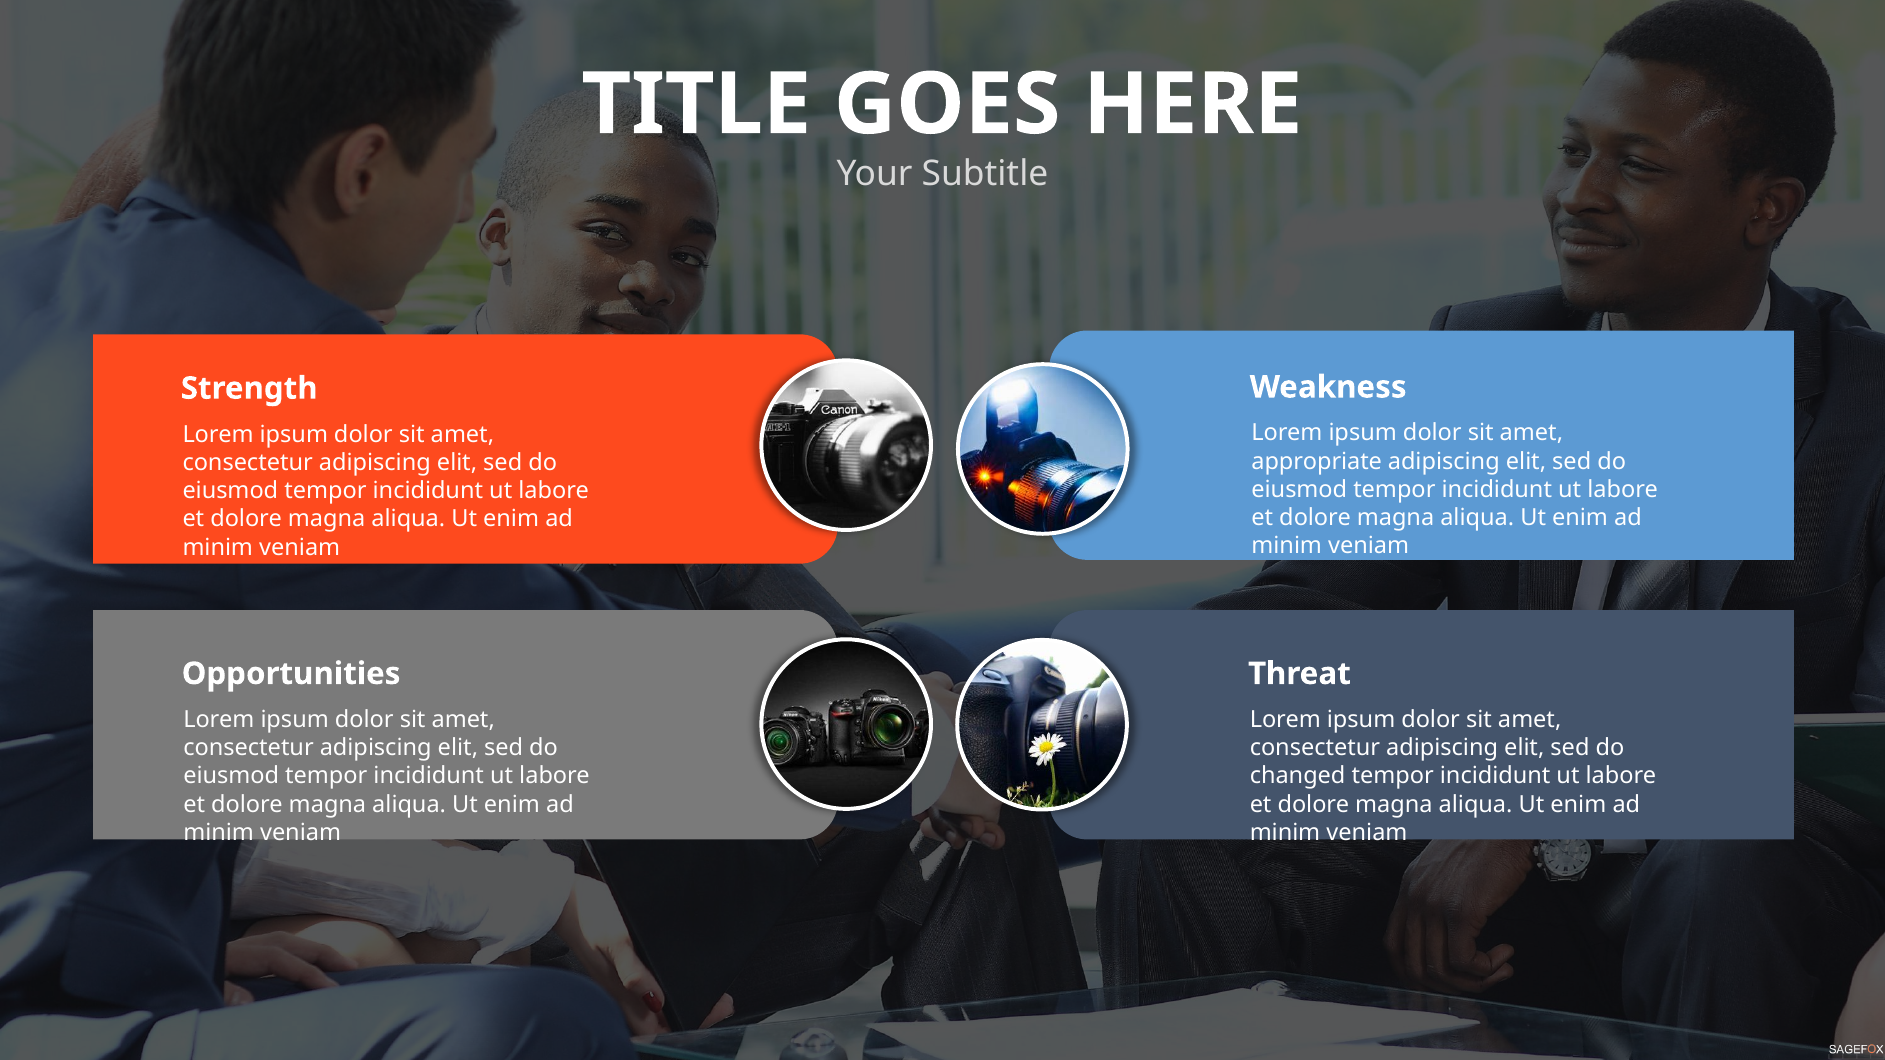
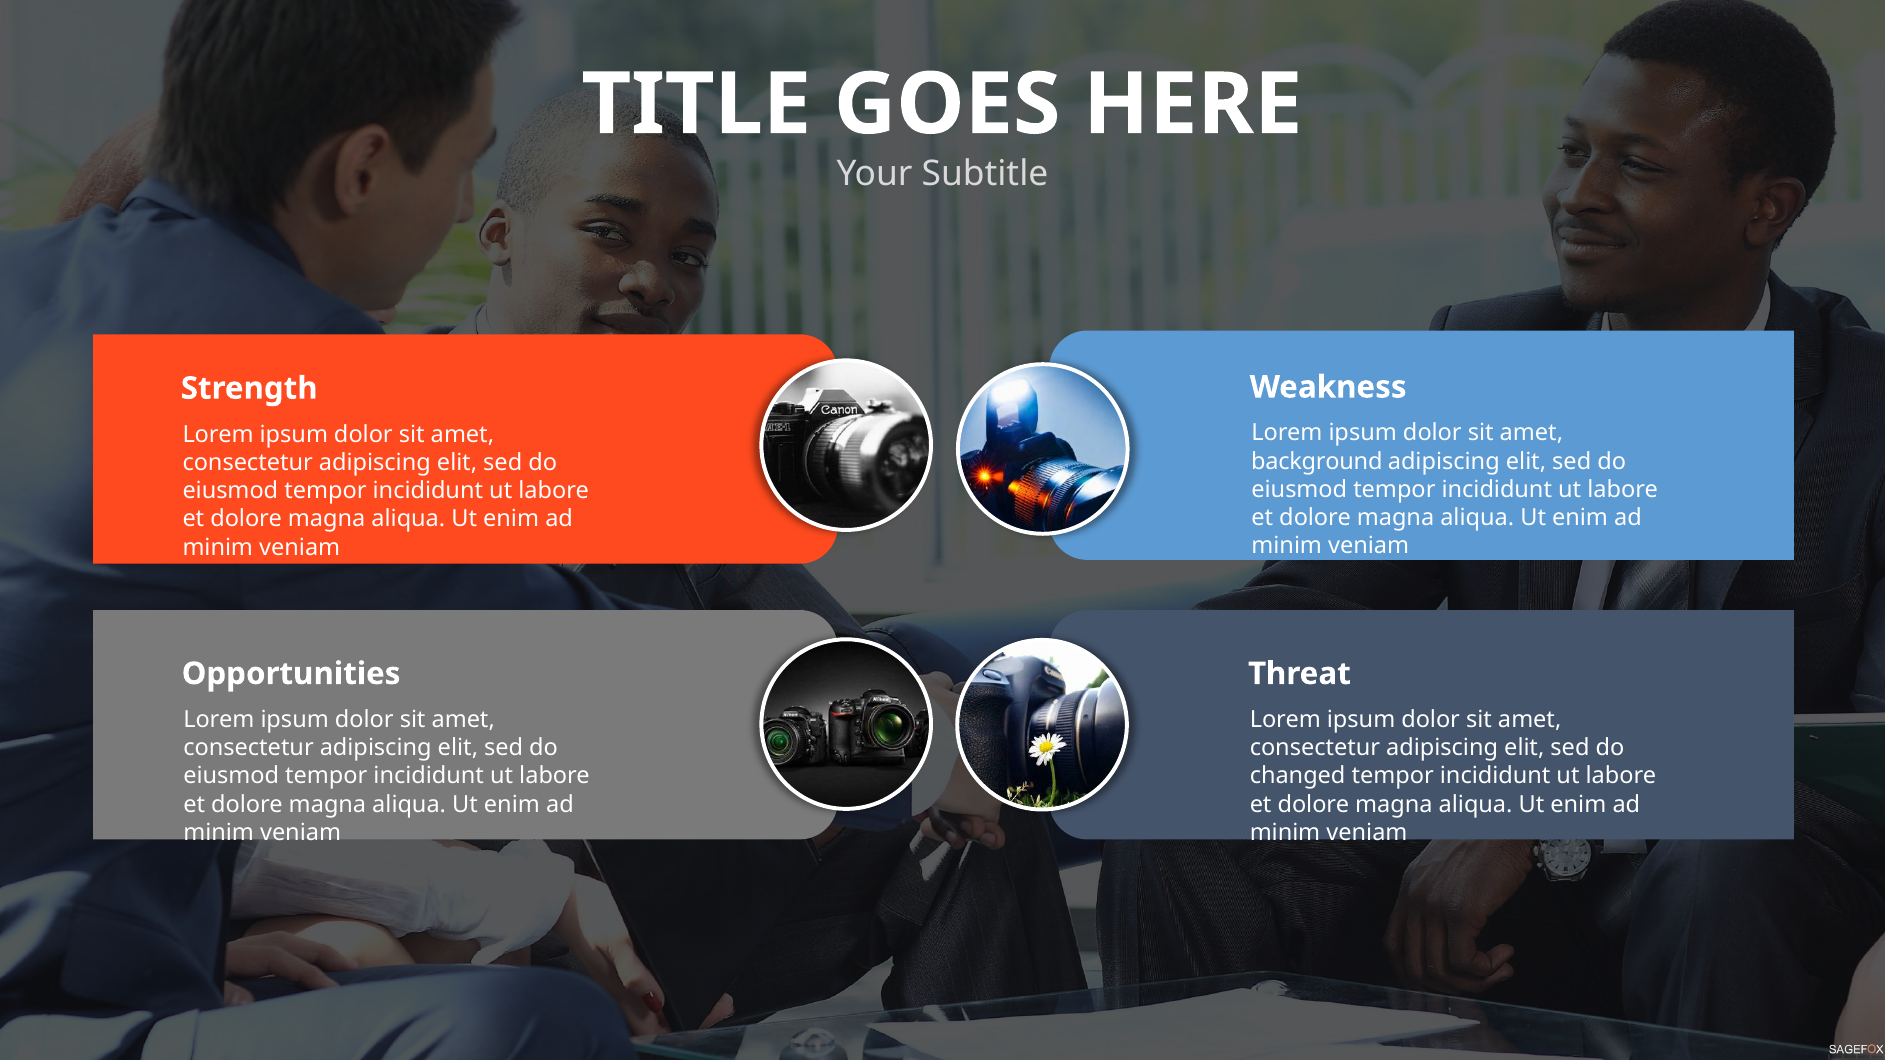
appropriate: appropriate -> background
